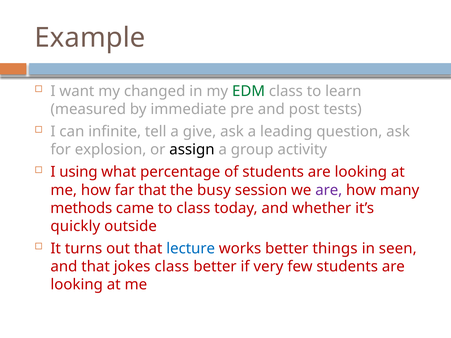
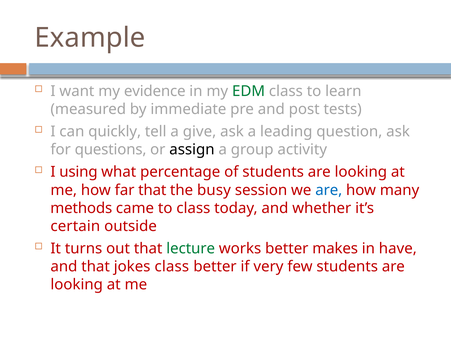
changed: changed -> evidence
infinite: infinite -> quickly
explosion: explosion -> questions
are at (329, 190) colour: purple -> blue
quickly: quickly -> certain
lecture colour: blue -> green
things: things -> makes
seen: seen -> have
